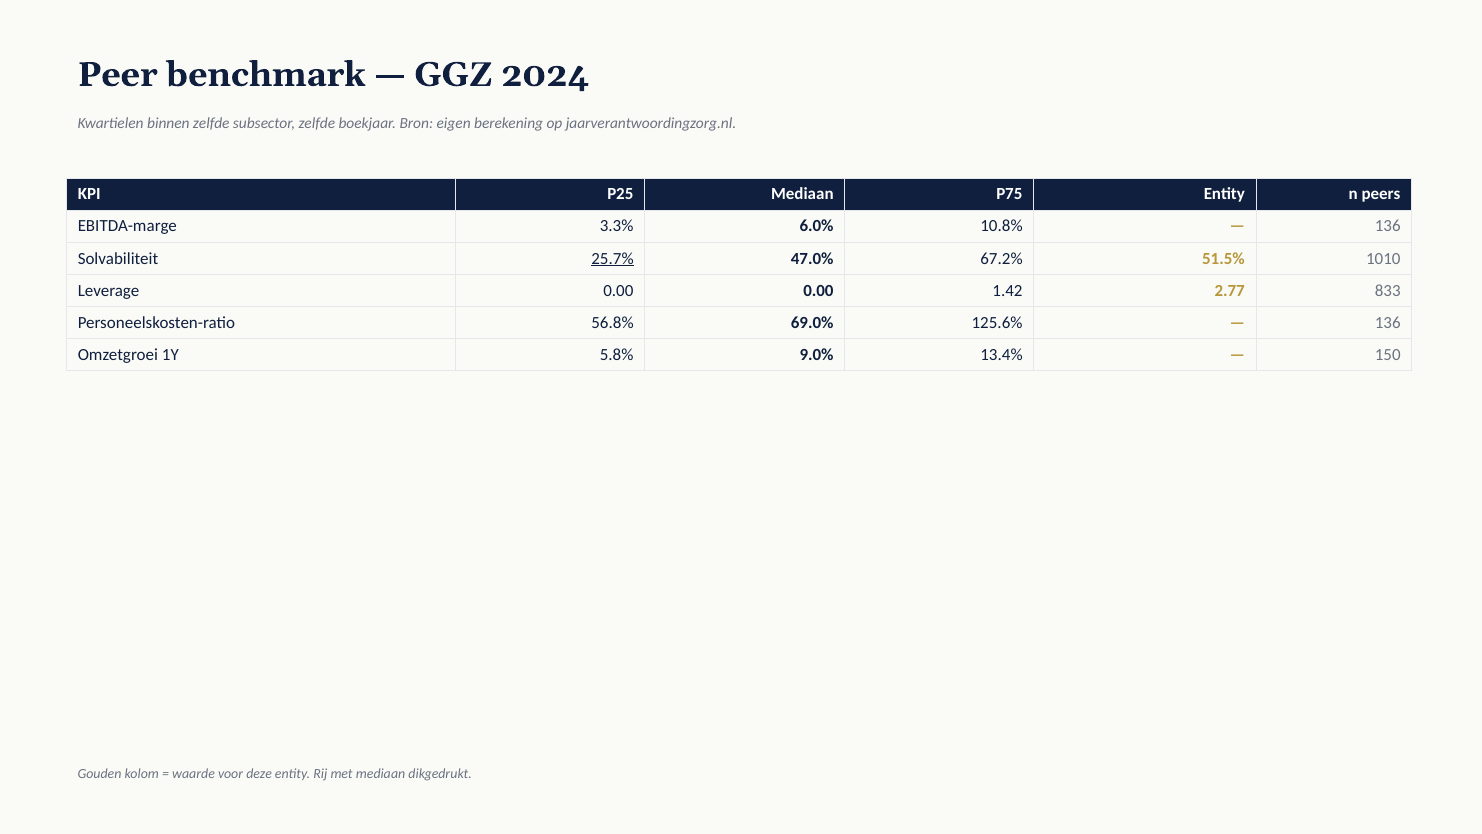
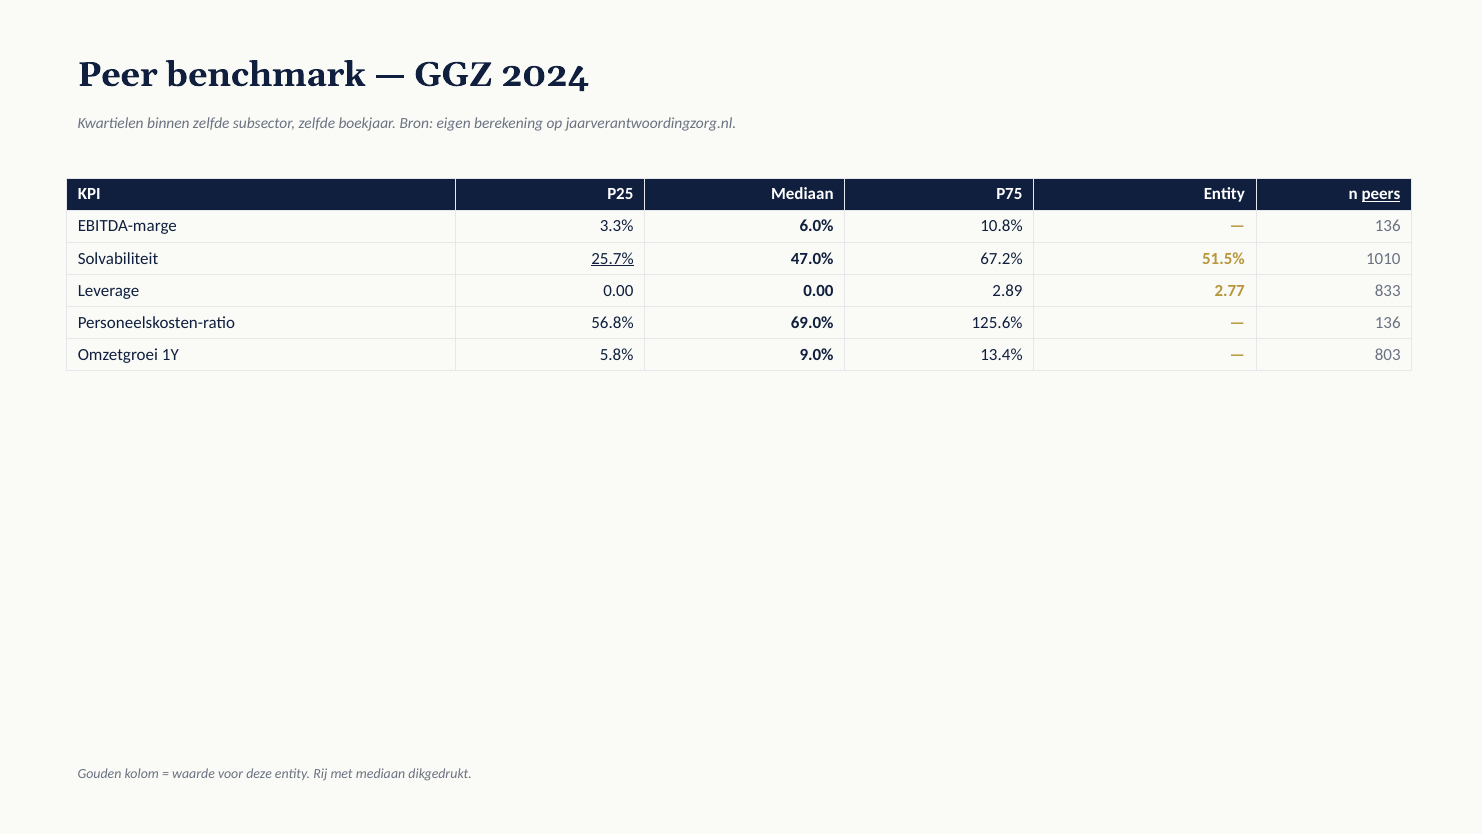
peers underline: none -> present
1.42: 1.42 -> 2.89
150: 150 -> 803
